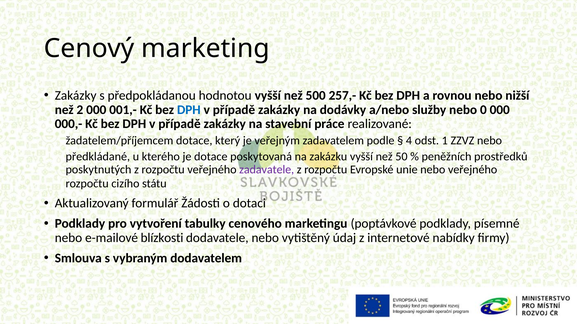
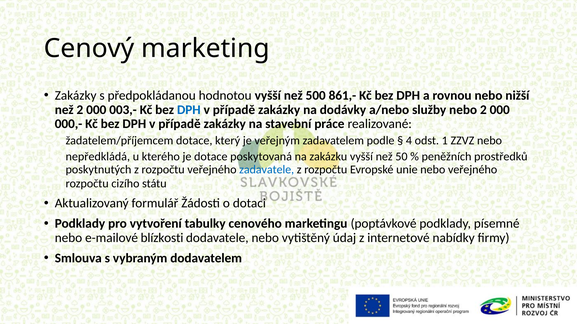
257,-: 257,- -> 861,-
001,-: 001,- -> 003,-
nebo 0: 0 -> 2
předkládané: předkládané -> nepředkládá
zadavatele colour: purple -> blue
